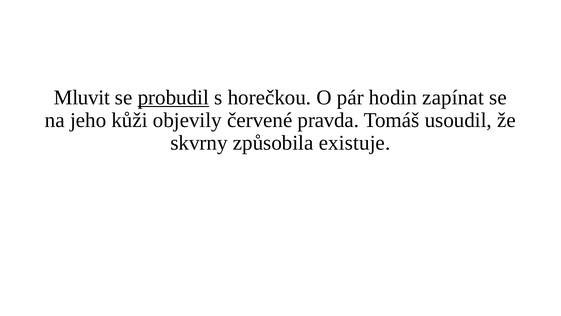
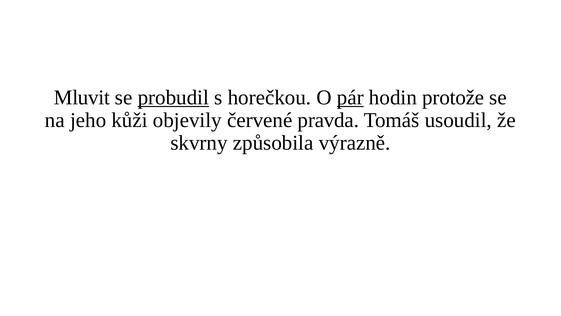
pár underline: none -> present
zapínat: zapínat -> protože
existuje: existuje -> výrazně
